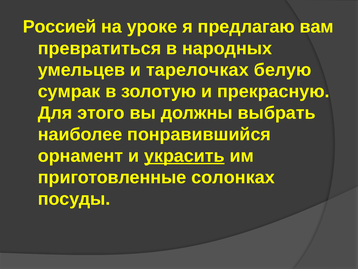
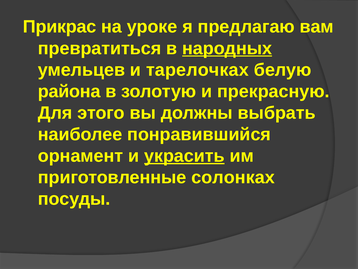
Россией: Россией -> Прикрас
народных underline: none -> present
сумрак: сумрак -> района
